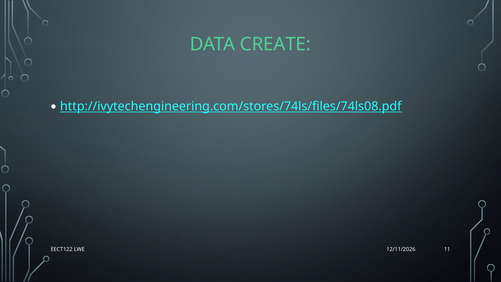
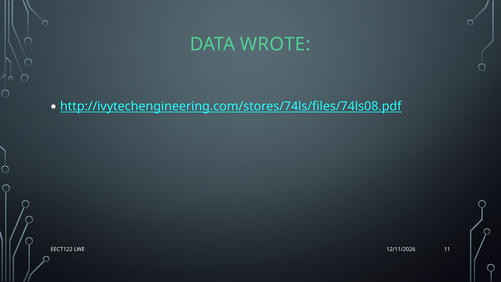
CREATE: CREATE -> WROTE
